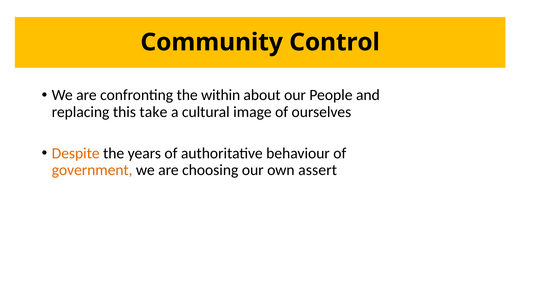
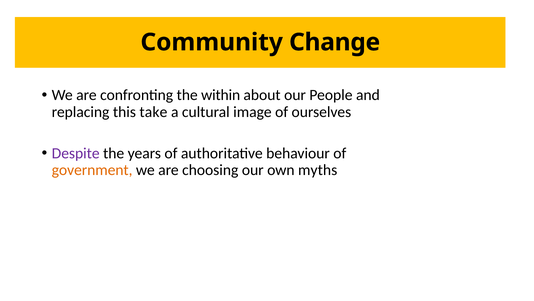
Control: Control -> Change
Despite colour: orange -> purple
assert: assert -> myths
